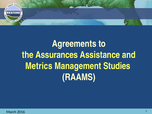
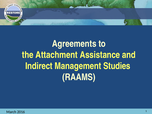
Assurances: Assurances -> Attachment
Metrics: Metrics -> Indirect
